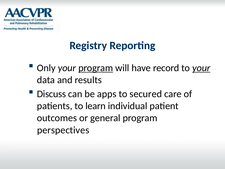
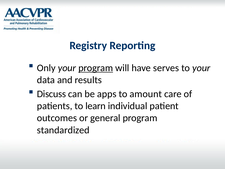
record: record -> serves
your at (201, 68) underline: present -> none
secured: secured -> amount
perspectives: perspectives -> standardized
